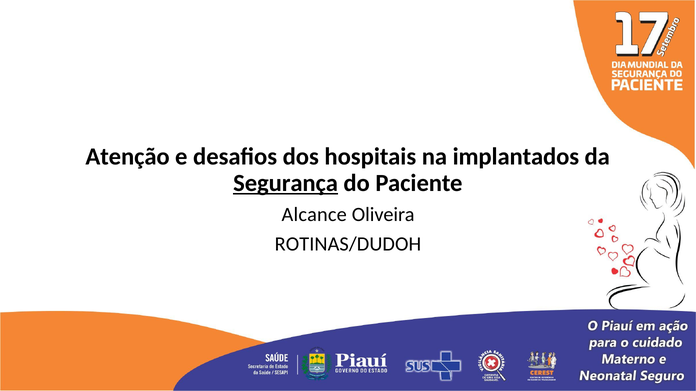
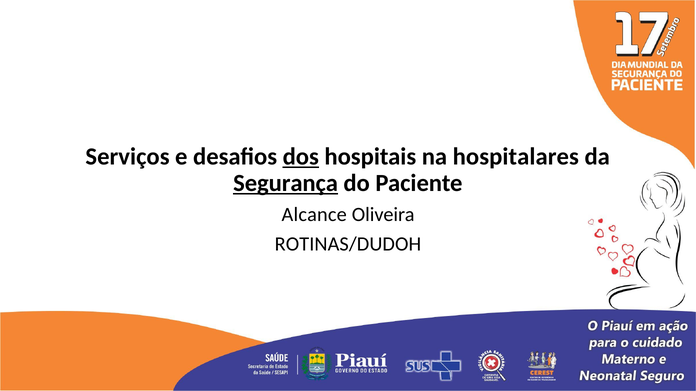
Atenção: Atenção -> Serviços
dos underline: none -> present
implantados: implantados -> hospitalares
